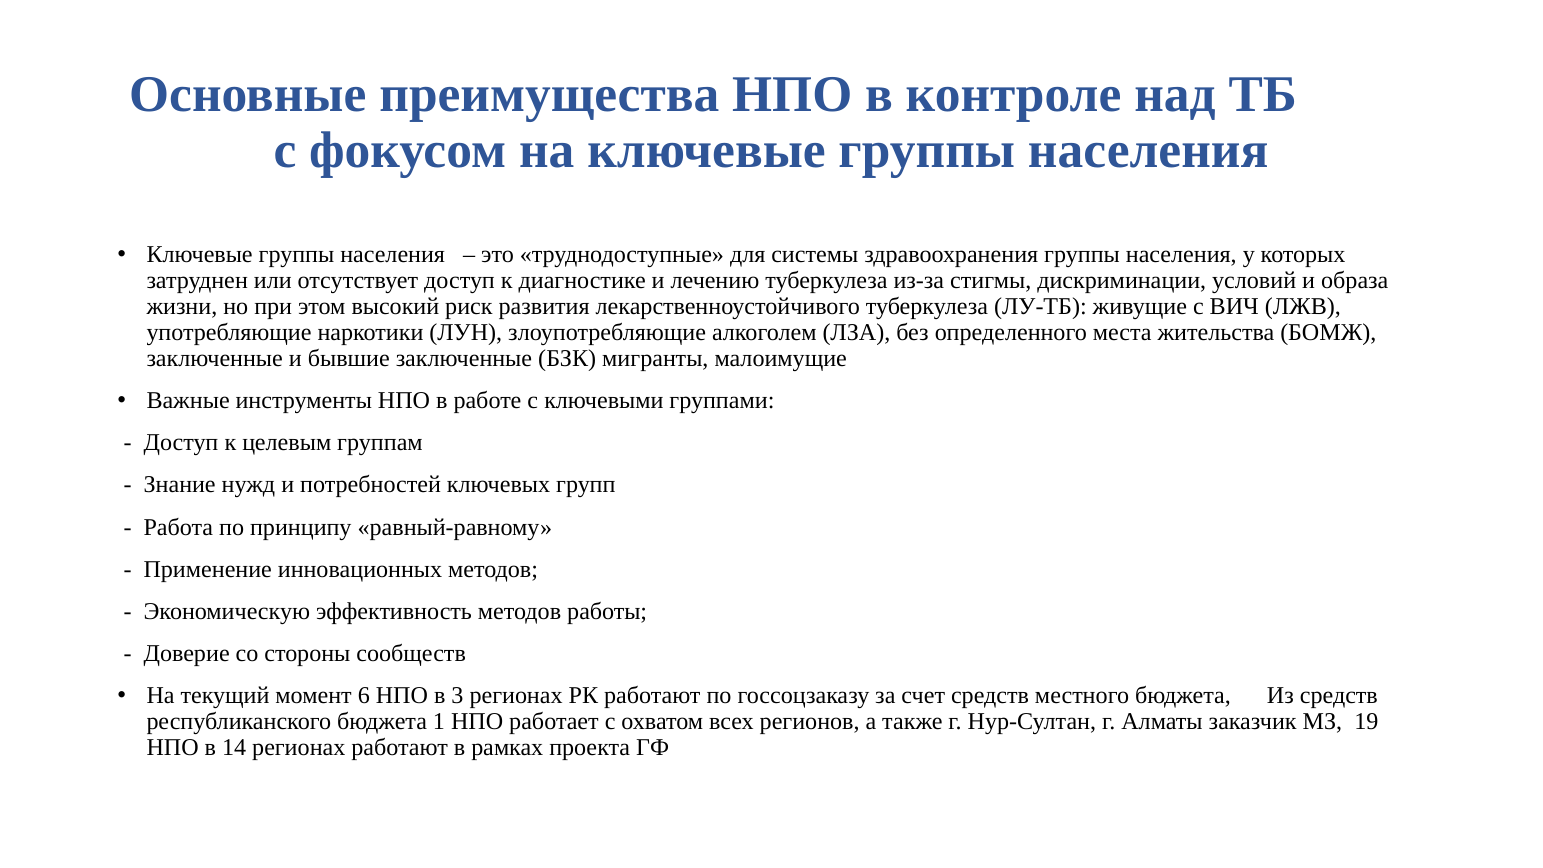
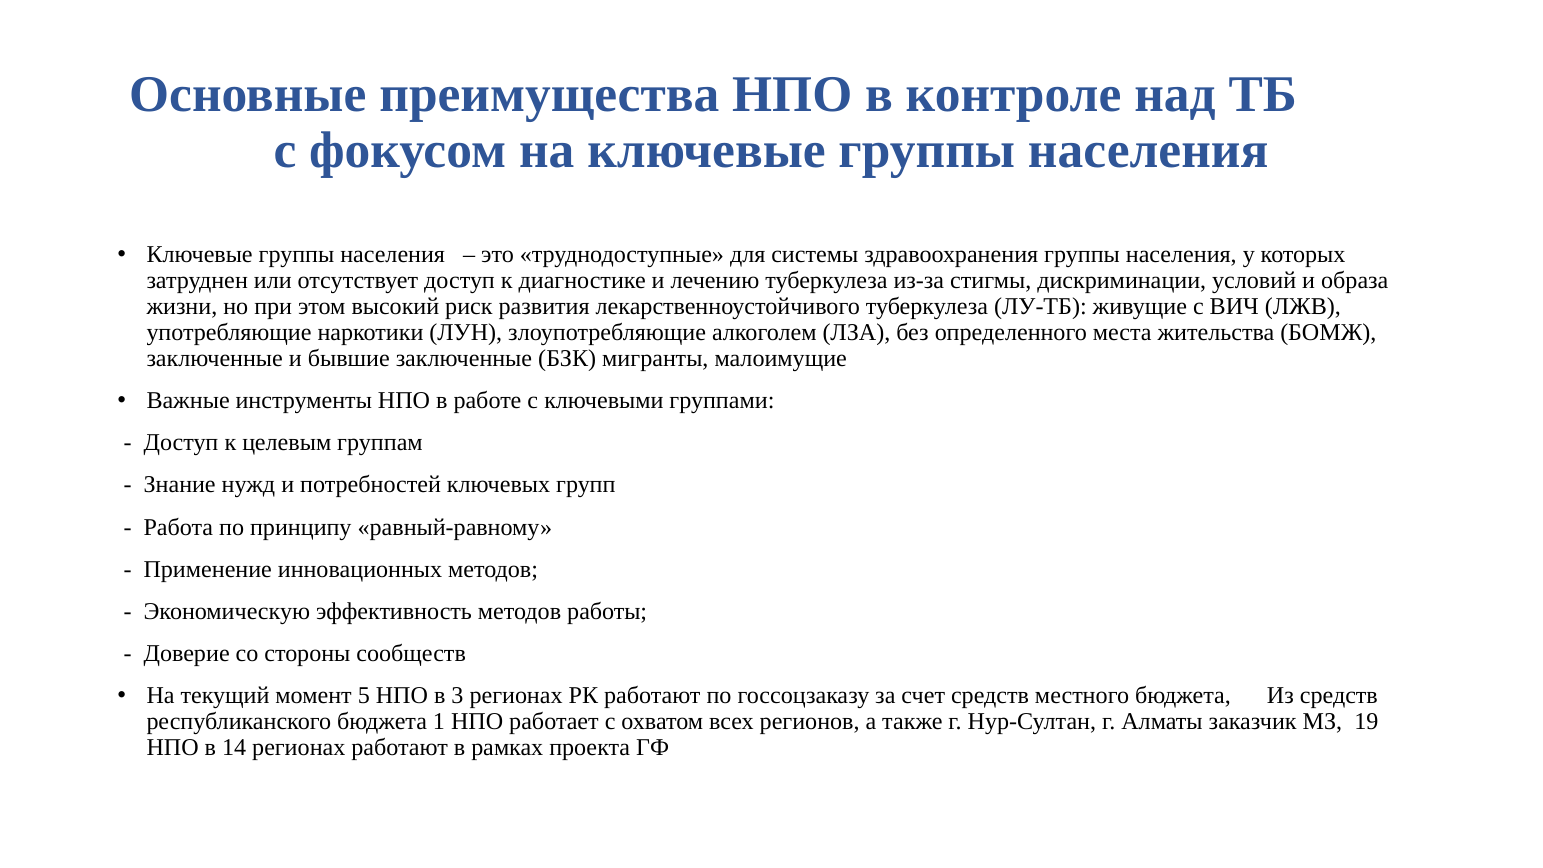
6: 6 -> 5
